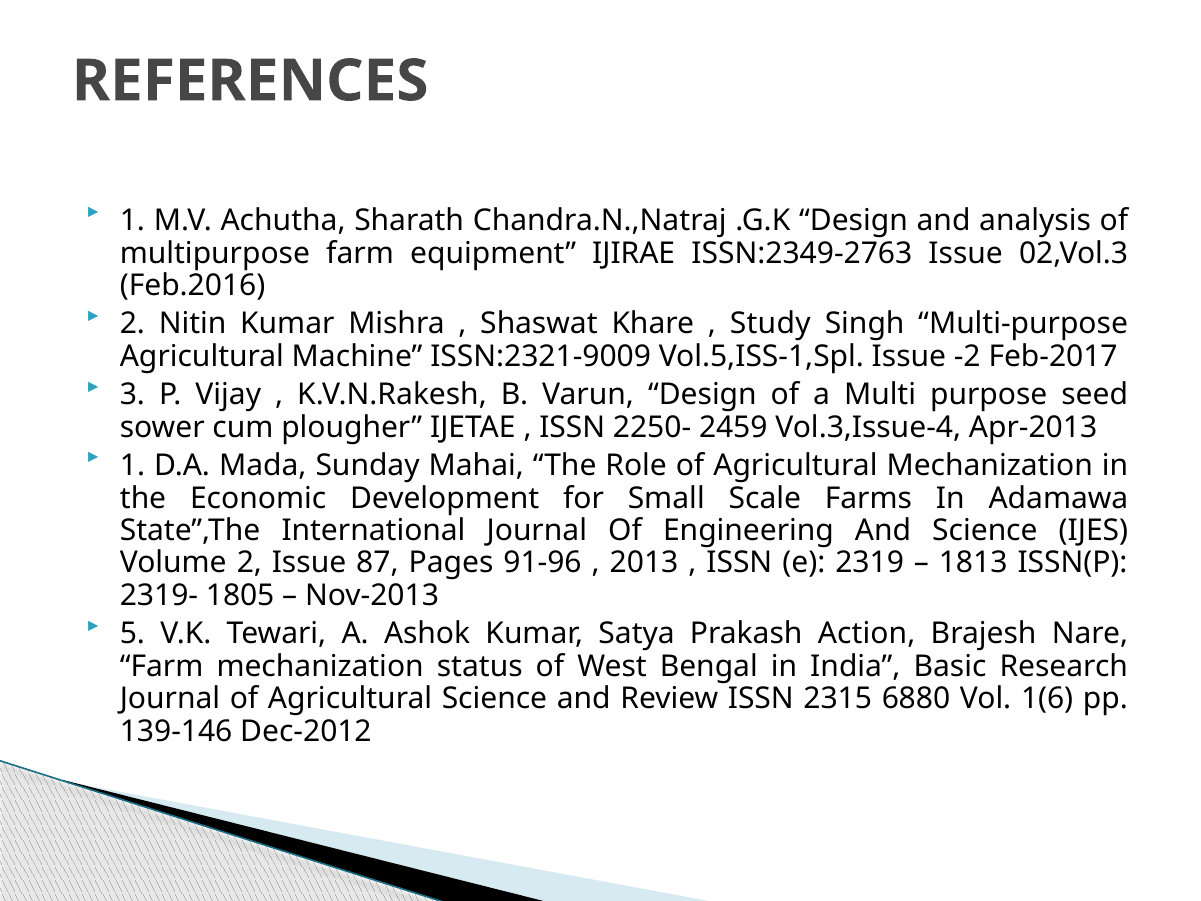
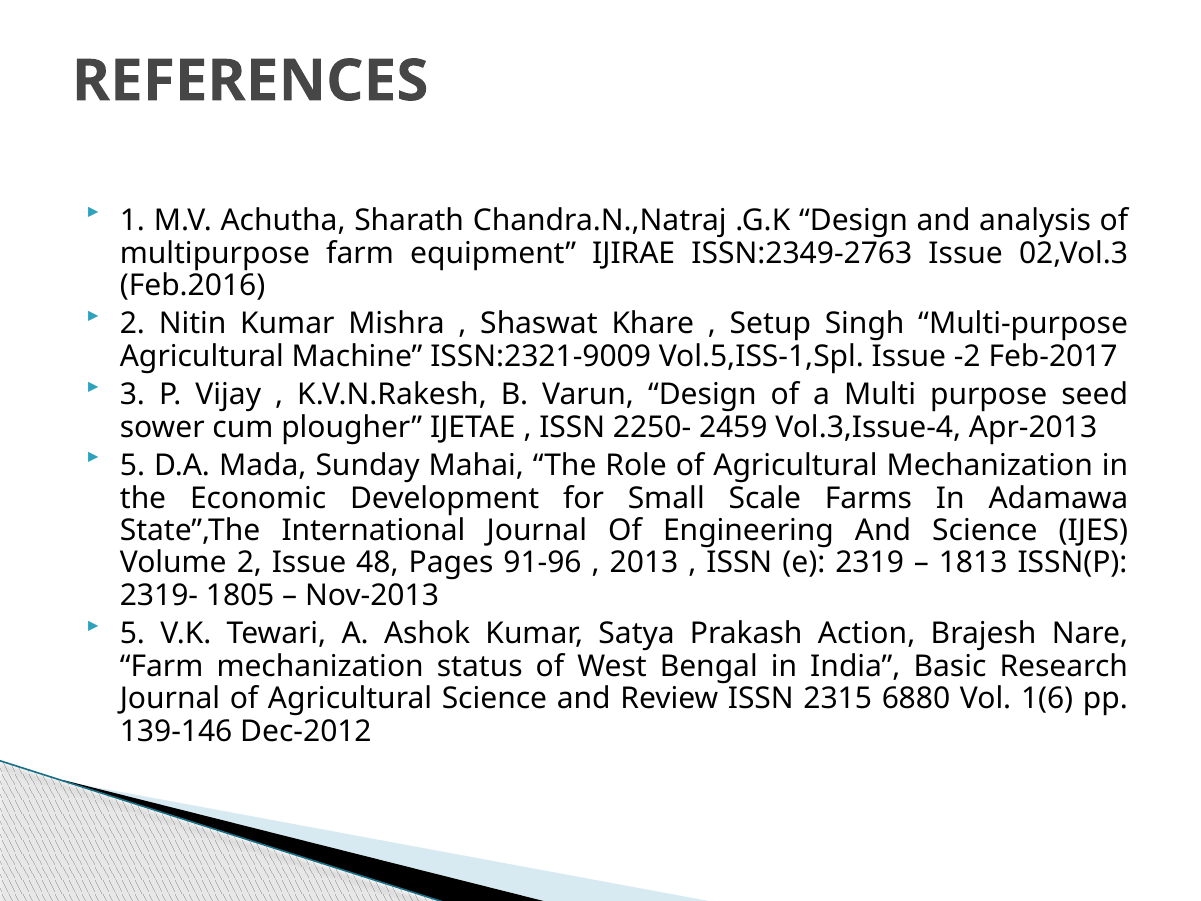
Study: Study -> Setup
1 at (132, 466): 1 -> 5
87: 87 -> 48
